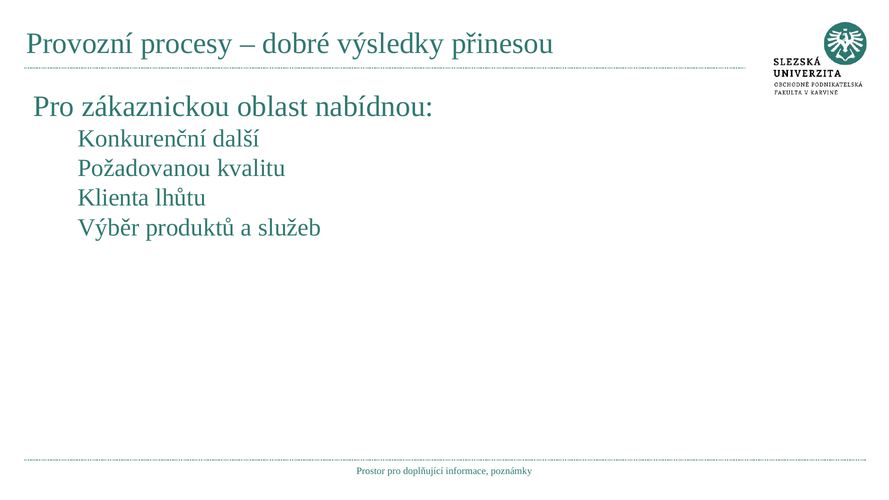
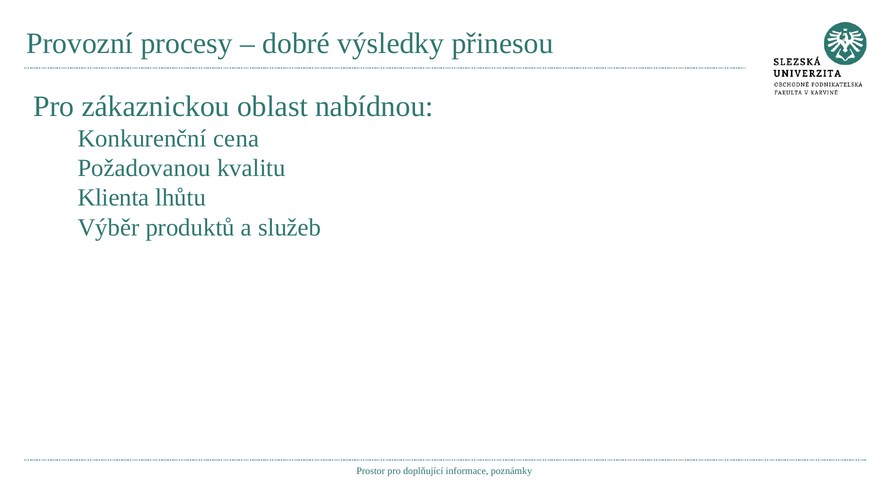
další: další -> cena
